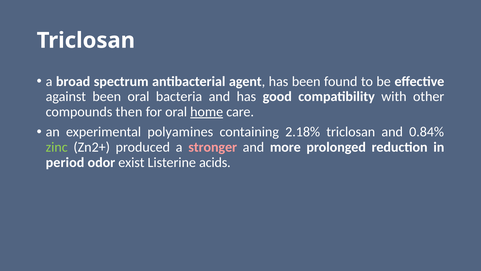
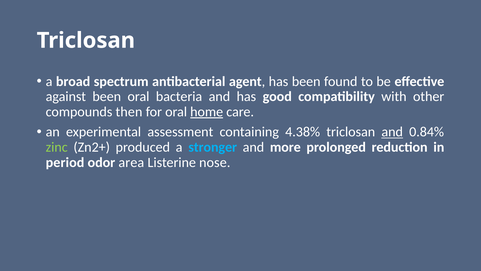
polyamines: polyamines -> assessment
2.18%: 2.18% -> 4.38%
and at (392, 132) underline: none -> present
stronger colour: pink -> light blue
exist: exist -> area
acids: acids -> nose
